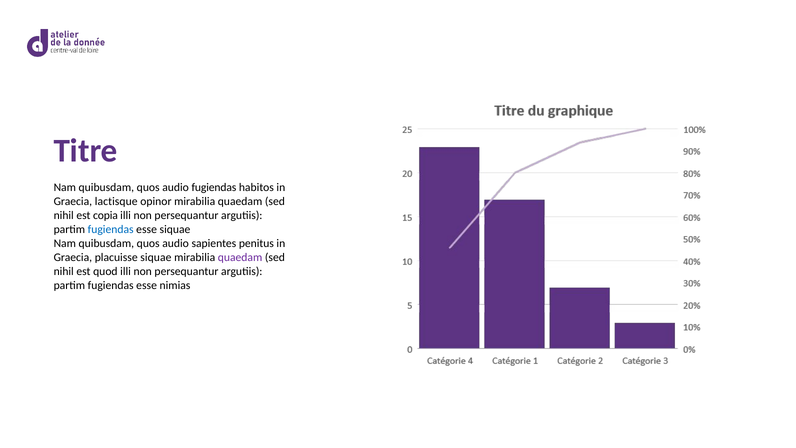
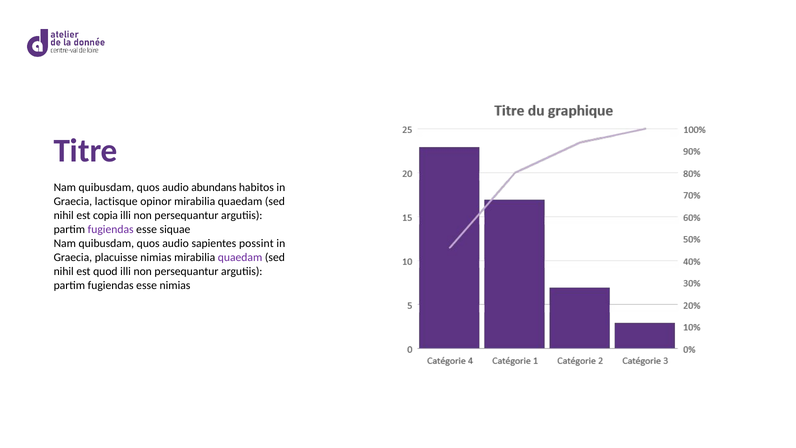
audio fugiendas: fugiendas -> abundans
fugiendas at (111, 229) colour: blue -> purple
penitus: penitus -> possint
placuisse siquae: siquae -> nimias
